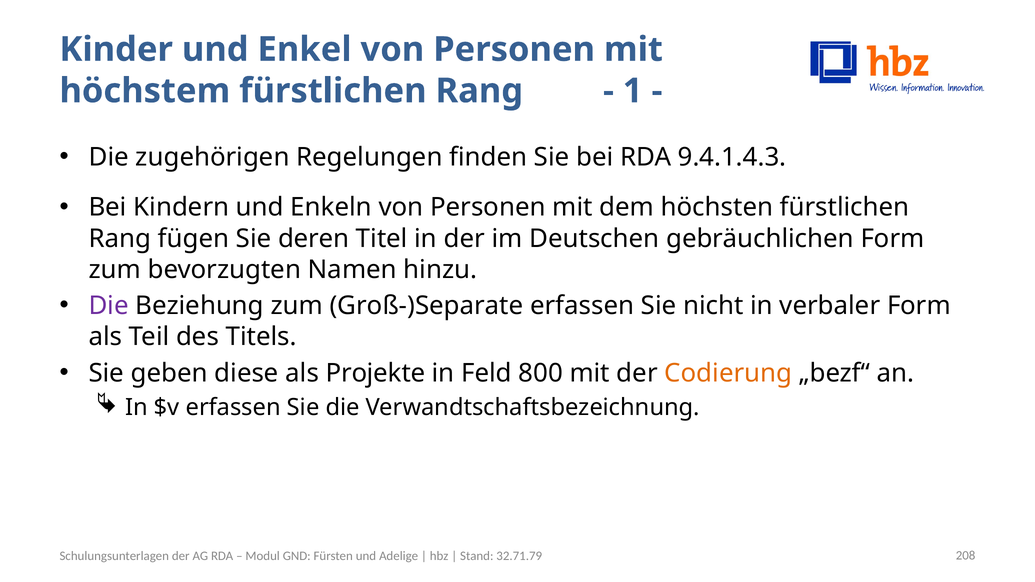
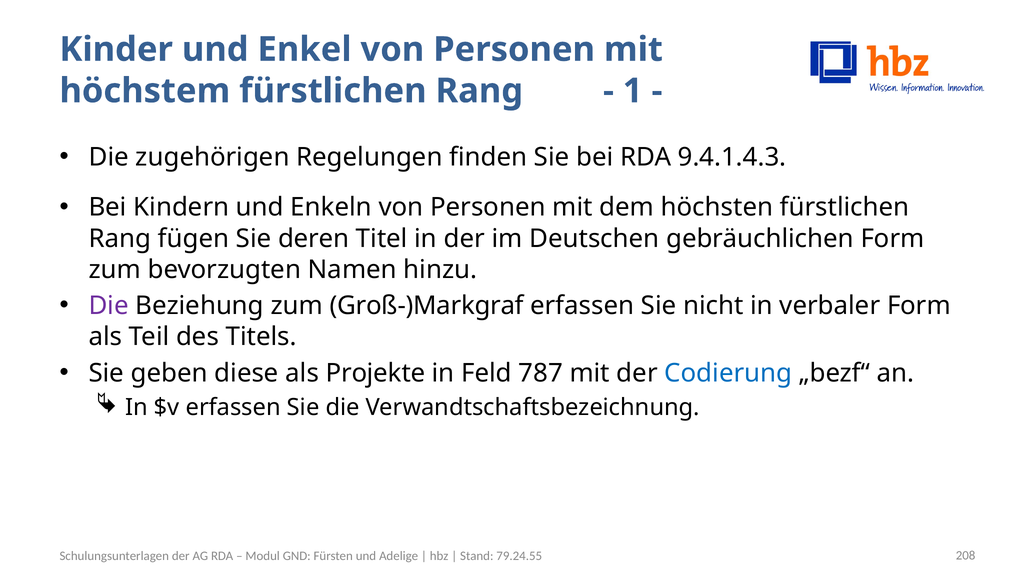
Groß-)Separate: Groß-)Separate -> Groß-)Markgraf
800: 800 -> 787
Codierung colour: orange -> blue
32.71.79: 32.71.79 -> 79.24.55
